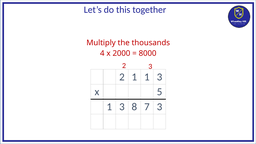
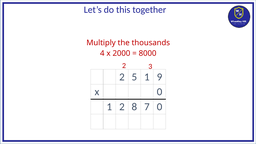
2 1: 1 -> 5
3 at (160, 77): 3 -> 9
x 5: 5 -> 0
3 at (122, 107): 3 -> 2
7 3: 3 -> 0
